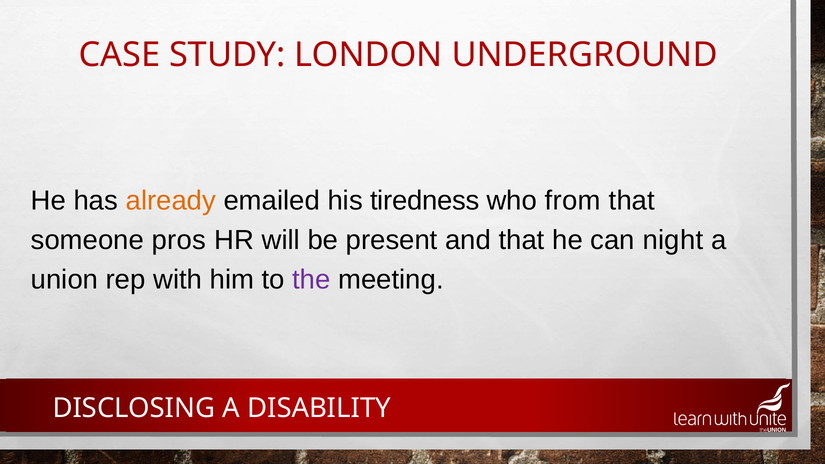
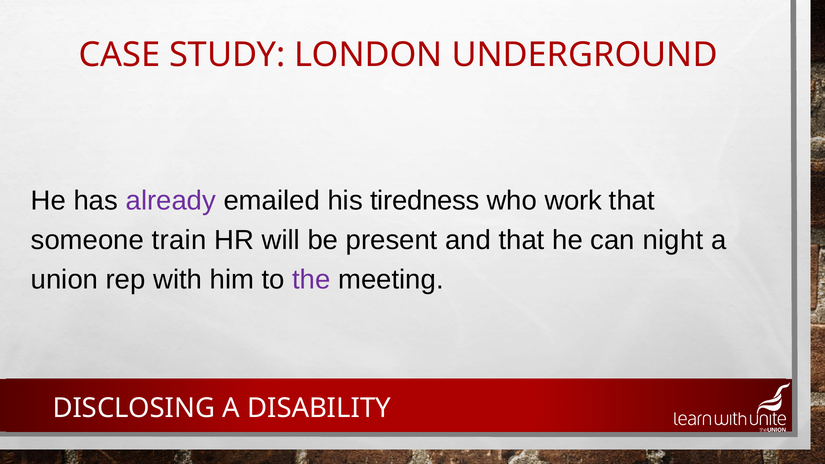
already colour: orange -> purple
from: from -> work
pros: pros -> train
